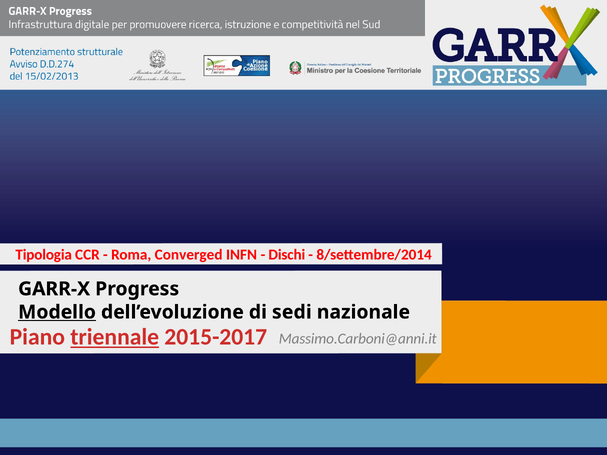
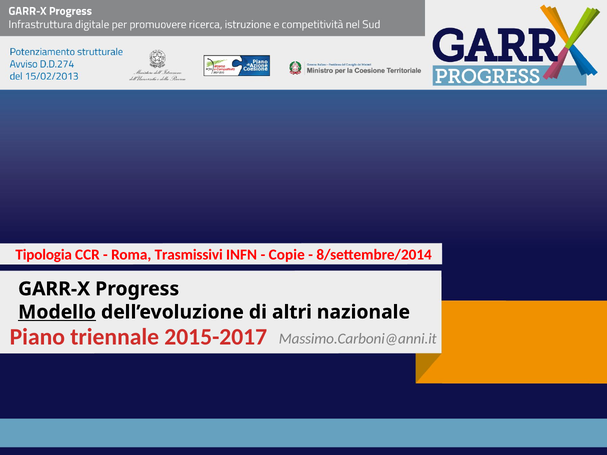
Converged: Converged -> Trasmissivi
Dischi: Dischi -> Copie
sedi: sedi -> altri
triennale underline: present -> none
